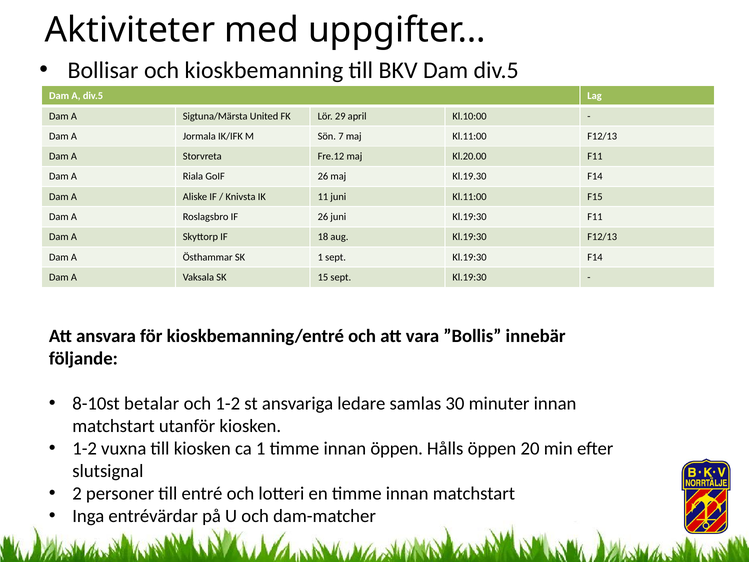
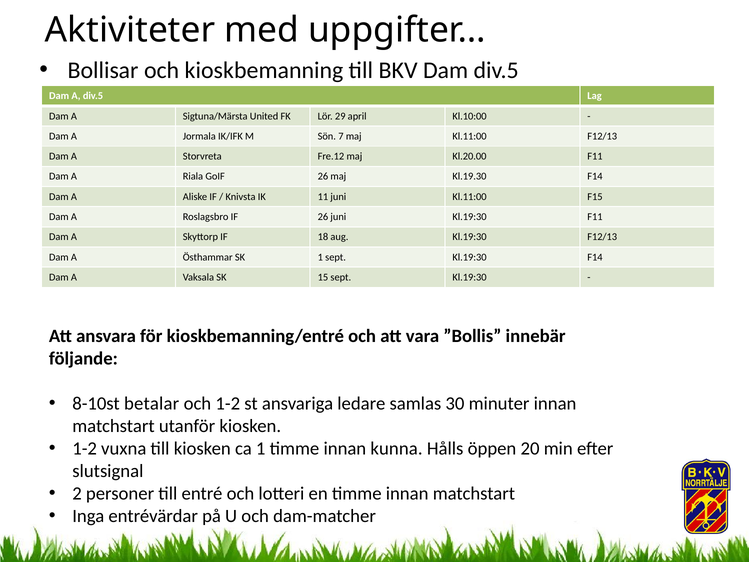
innan öppen: öppen -> kunna
